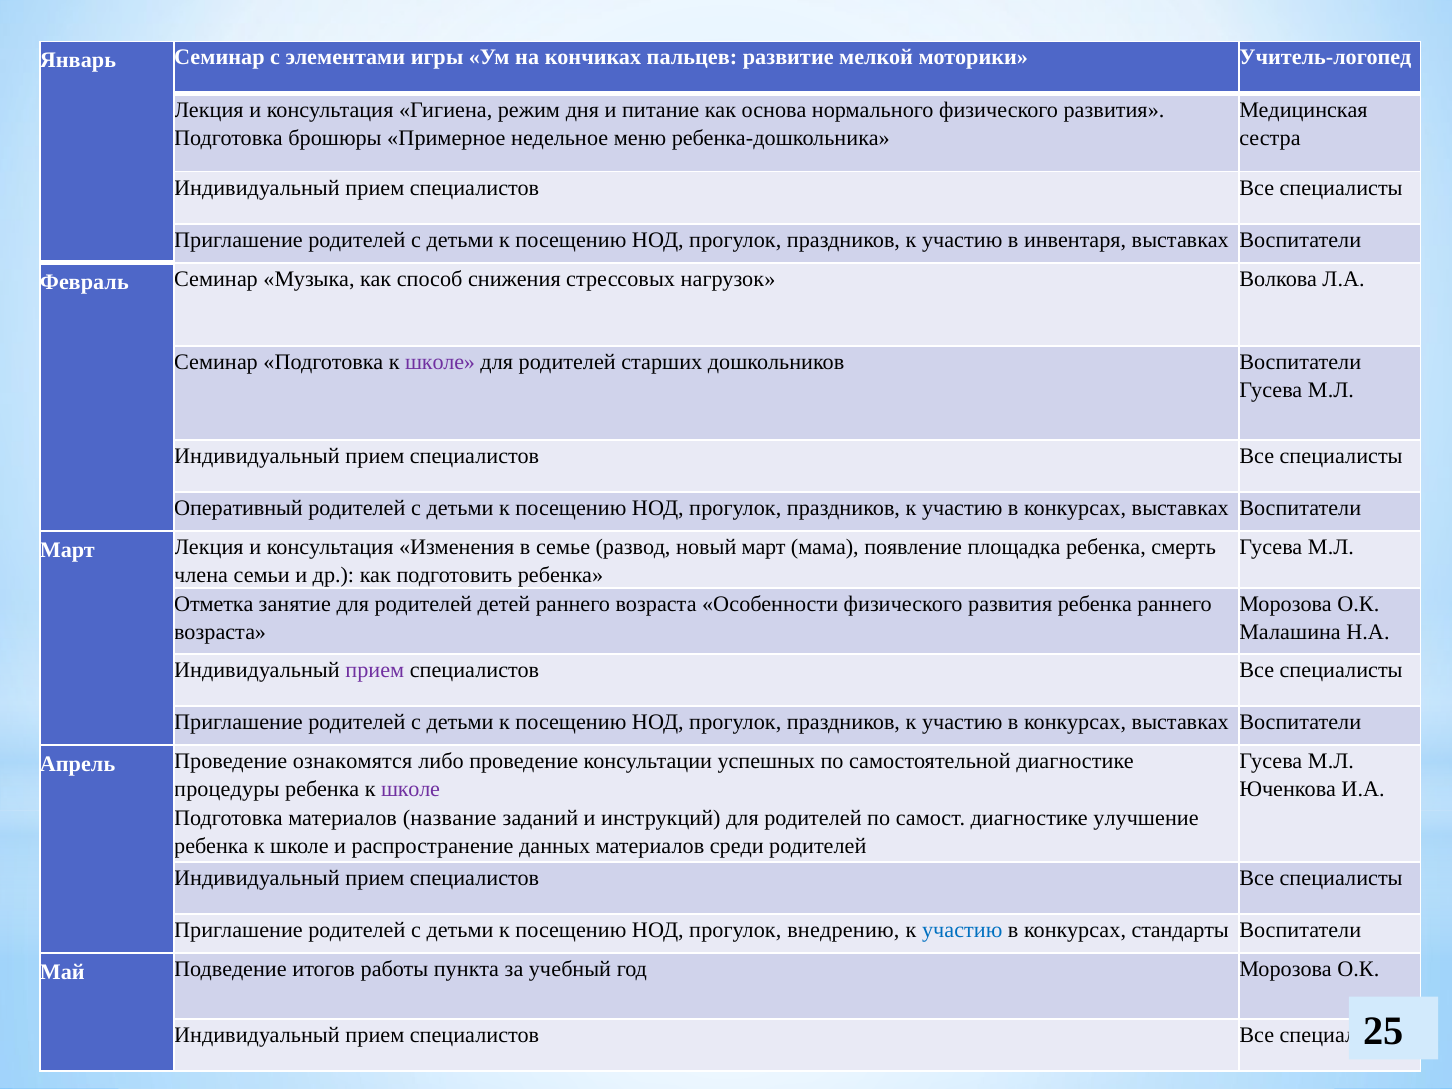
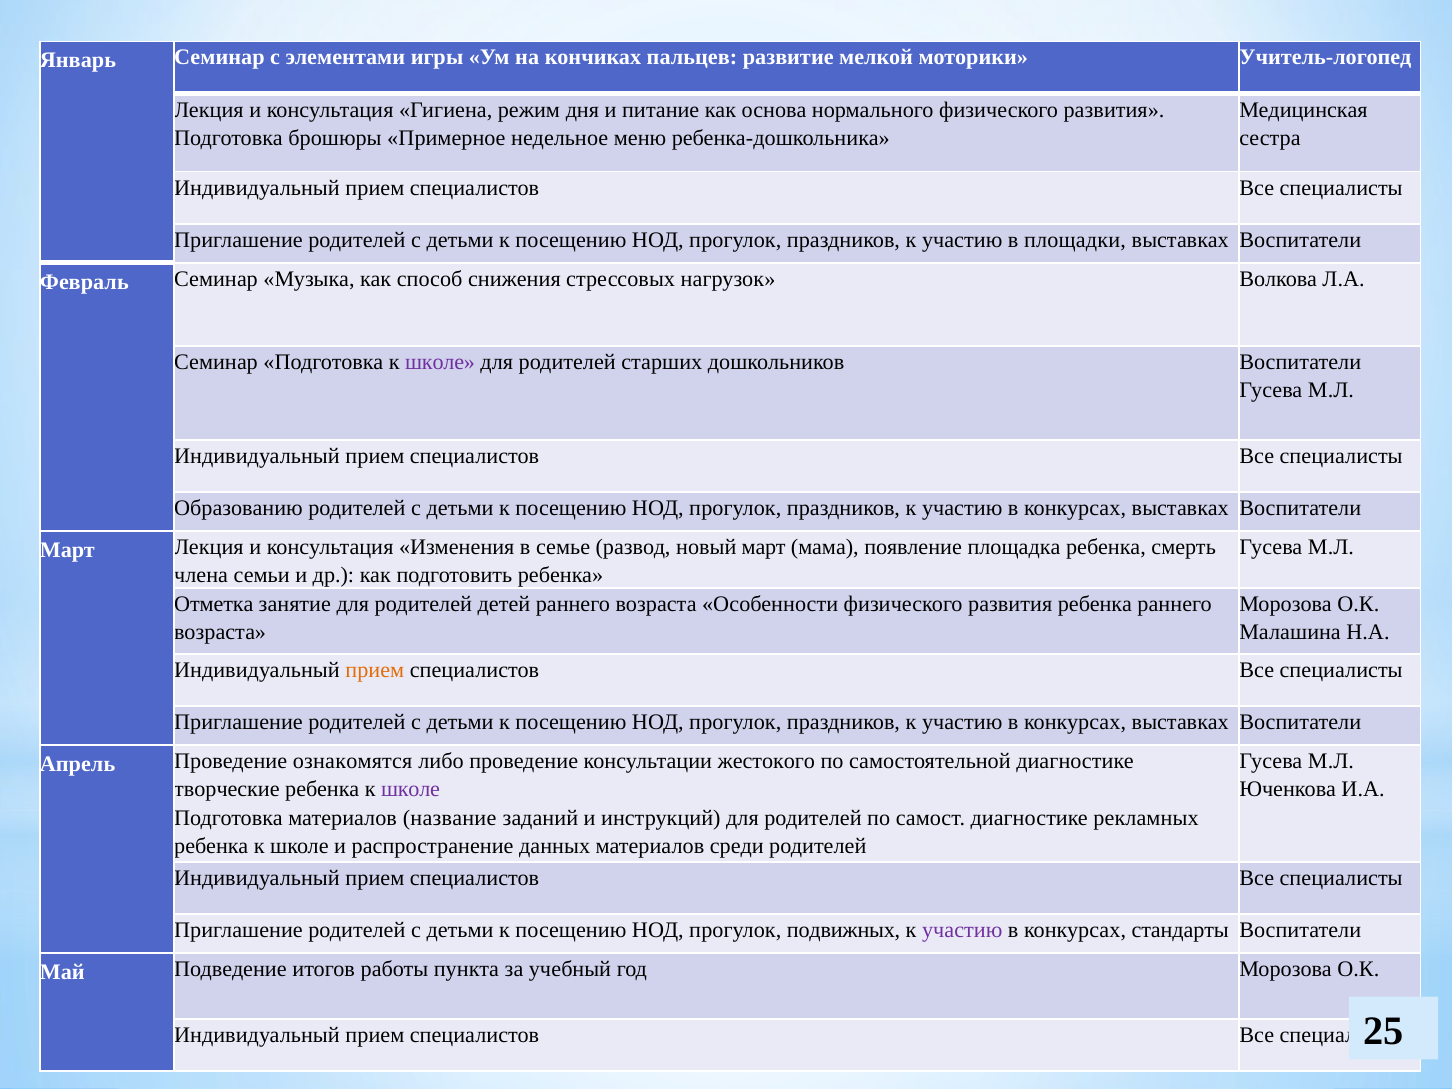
инвентаря: инвентаря -> площадки
Оперативный: Оперативный -> Образованию
прием at (375, 670) colour: purple -> orange
успешных: успешных -> жестокого
процедуры: процедуры -> творческие
улучшение: улучшение -> рекламных
внедрению: внедрению -> подвижных
участию at (962, 930) colour: blue -> purple
